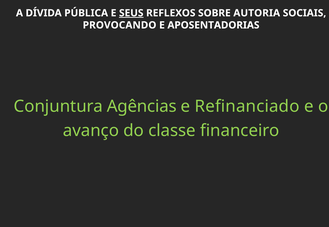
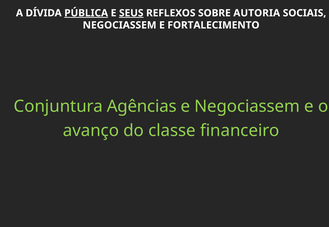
PÚBLICA underline: none -> present
PROVOCANDO at (120, 25): PROVOCANDO -> NEGOCIASSEM
APOSENTADORIAS: APOSENTADORIAS -> FORTALECIMENTO
e Refinanciado: Refinanciado -> Negociassem
